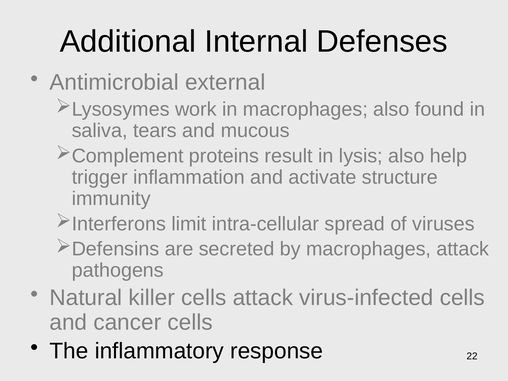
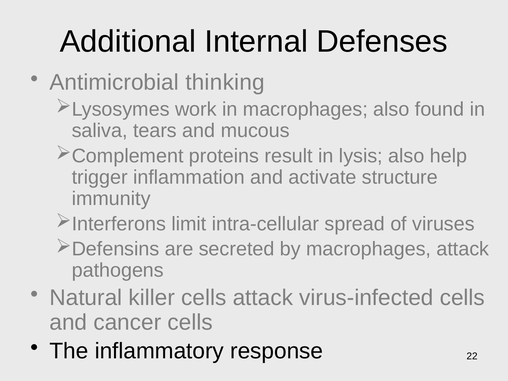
external: external -> thinking
